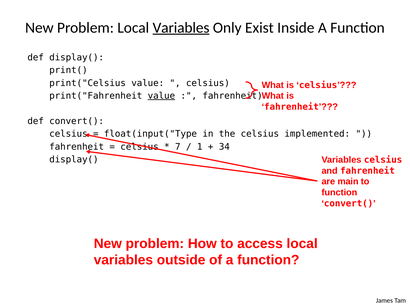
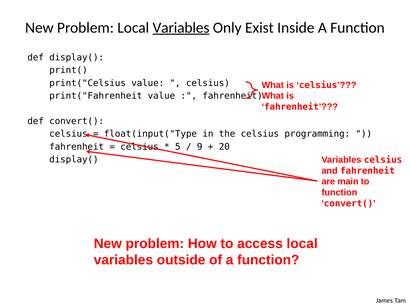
value at (161, 96) underline: present -> none
implemented: implemented -> programming
7: 7 -> 5
1: 1 -> 9
34: 34 -> 20
